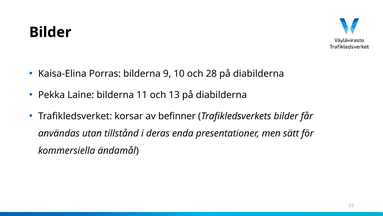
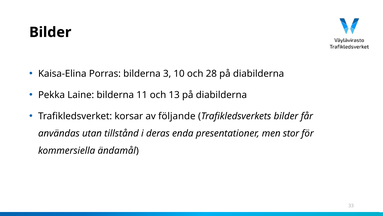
9: 9 -> 3
befinner: befinner -> följande
sätt: sätt -> stor
